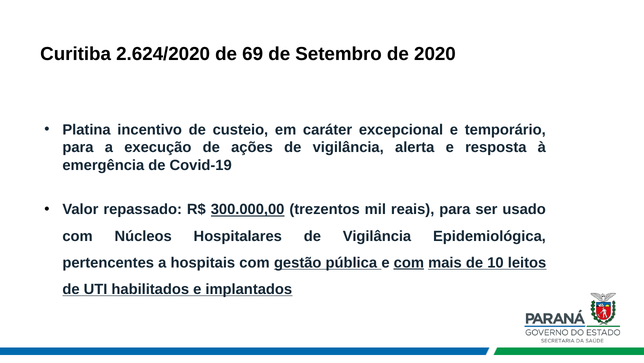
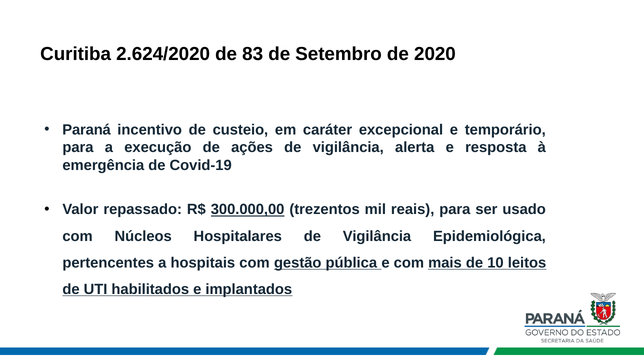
69: 69 -> 83
Platina: Platina -> Paraná
com at (409, 262) underline: present -> none
